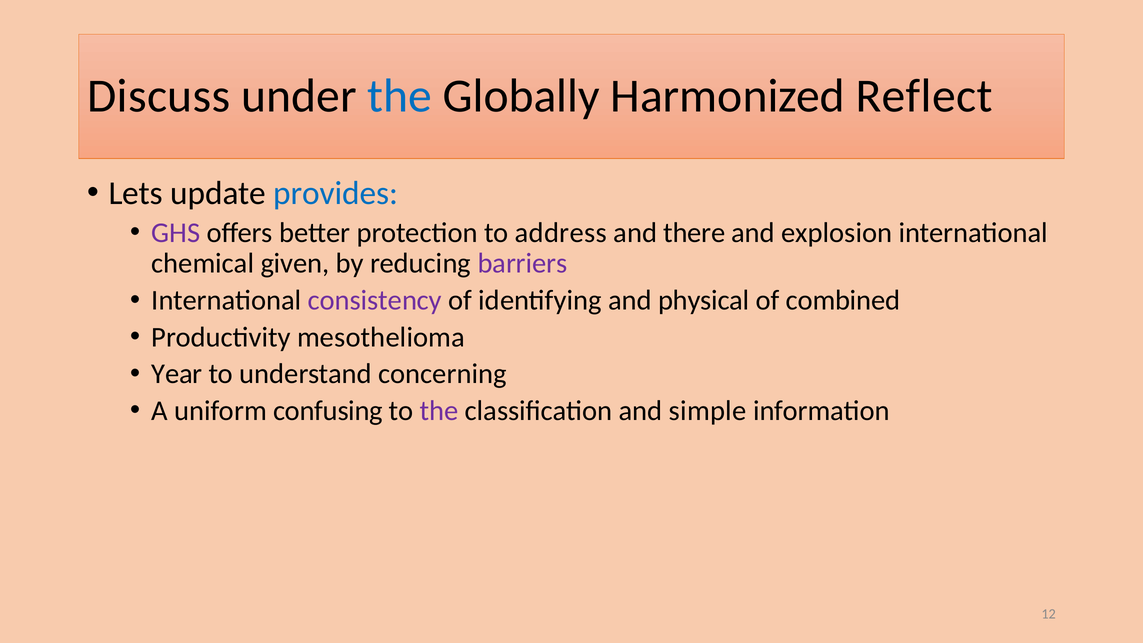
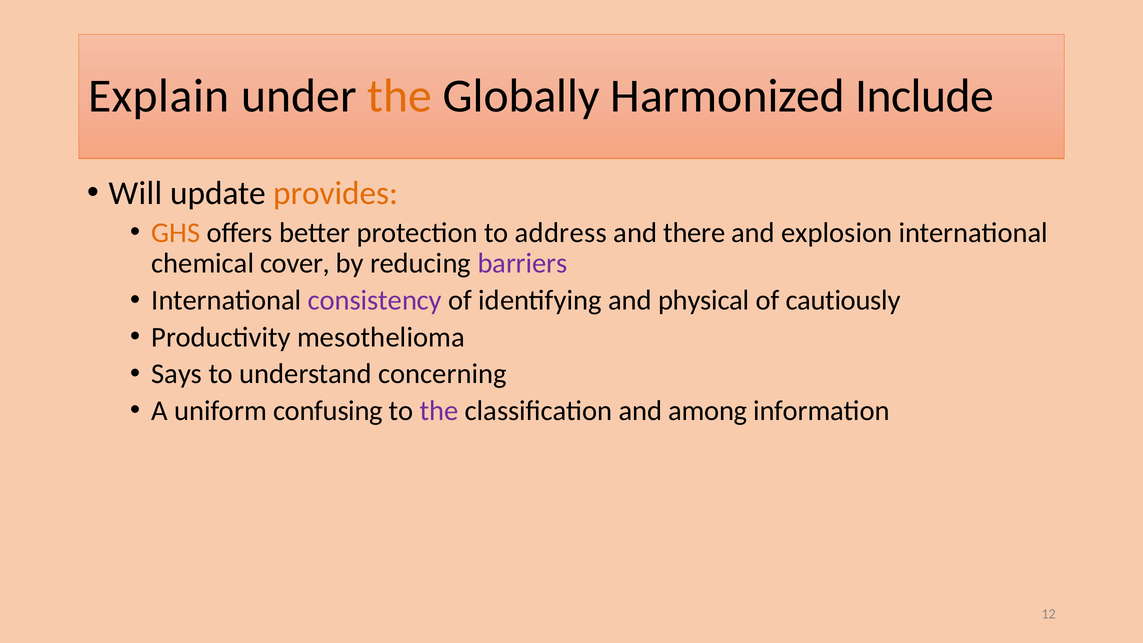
Discuss: Discuss -> Explain
the at (400, 96) colour: blue -> orange
Reflect: Reflect -> Include
Lets: Lets -> Will
provides colour: blue -> orange
GHS colour: purple -> orange
given: given -> cover
combined: combined -> cautiously
Year: Year -> Says
simple: simple -> among
